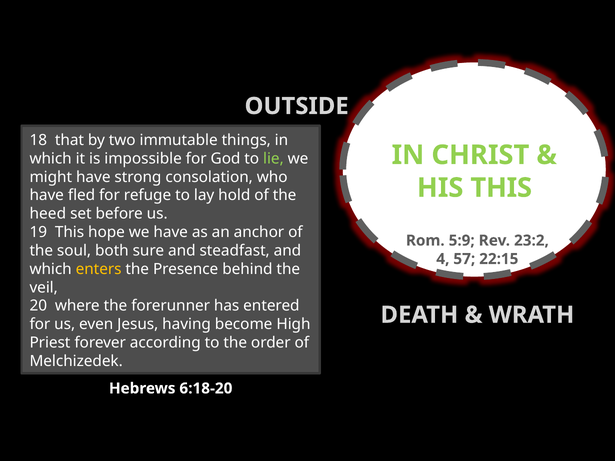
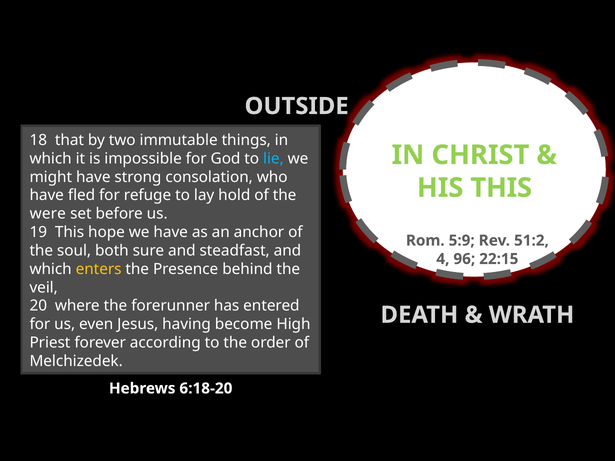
lie colour: light green -> light blue
heed: heed -> were
23:2: 23:2 -> 51:2
57: 57 -> 96
